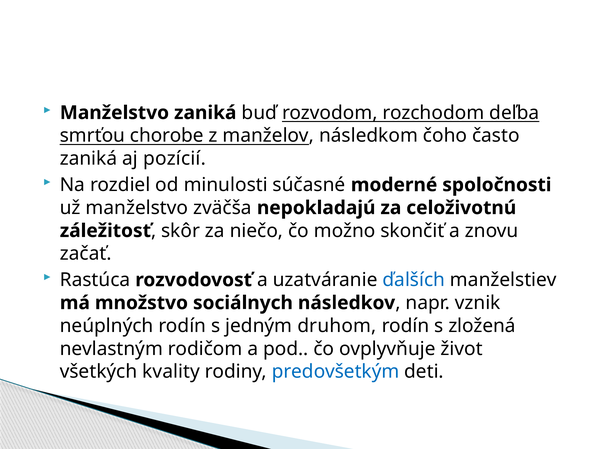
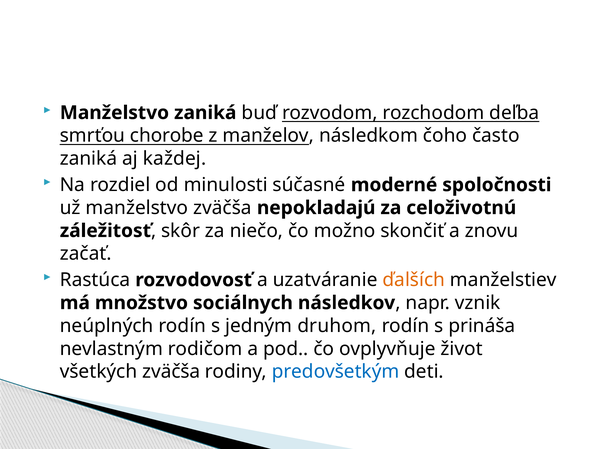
pozícií: pozícií -> každej
ďalších colour: blue -> orange
zložená: zložená -> prináša
všetkých kvality: kvality -> zväčša
